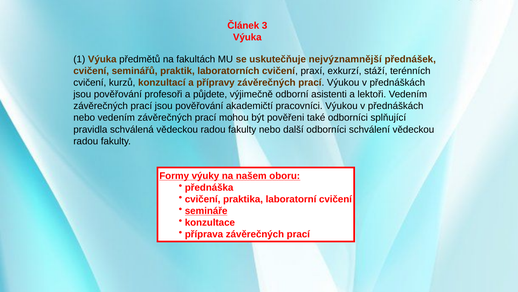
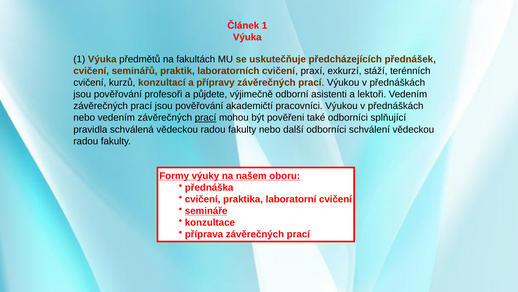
Článek 3: 3 -> 1
nejvýznamnější: nejvýznamnější -> předcházejících
prací at (206, 118) underline: none -> present
